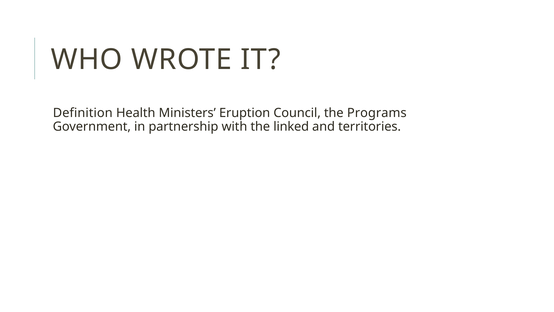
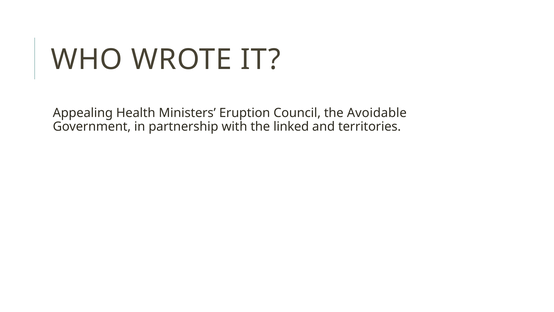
Definition: Definition -> Appealing
Programs: Programs -> Avoidable
